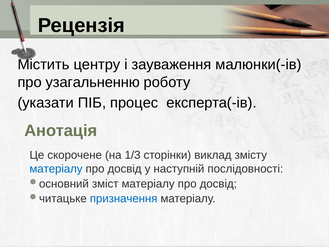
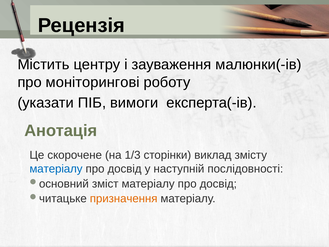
узагальненню: узагальненню -> моніторингові
процес: процес -> вимоги
призначення colour: blue -> orange
